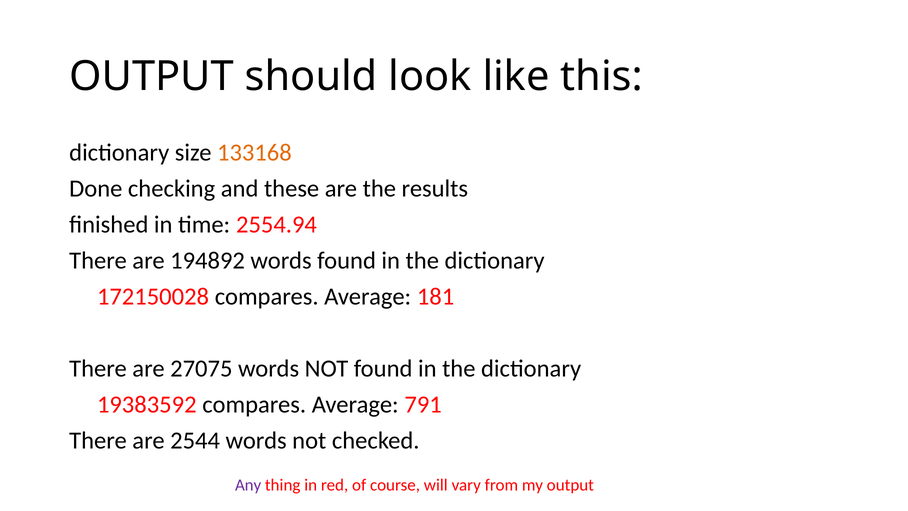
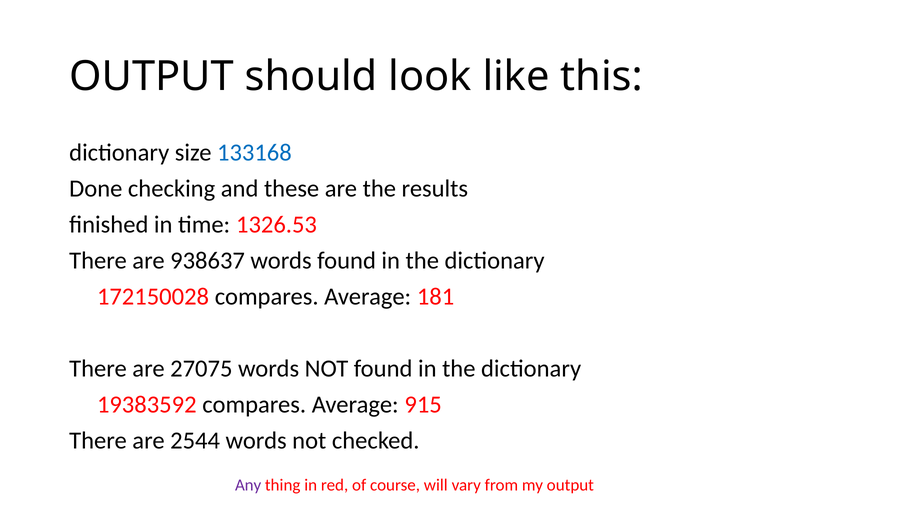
133168 colour: orange -> blue
2554.94: 2554.94 -> 1326.53
194892: 194892 -> 938637
791: 791 -> 915
